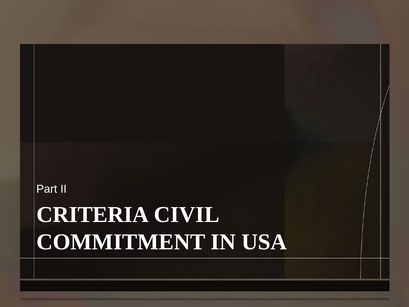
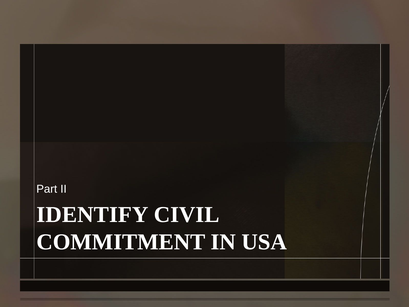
CRITERIA: CRITERIA -> IDENTIFY
